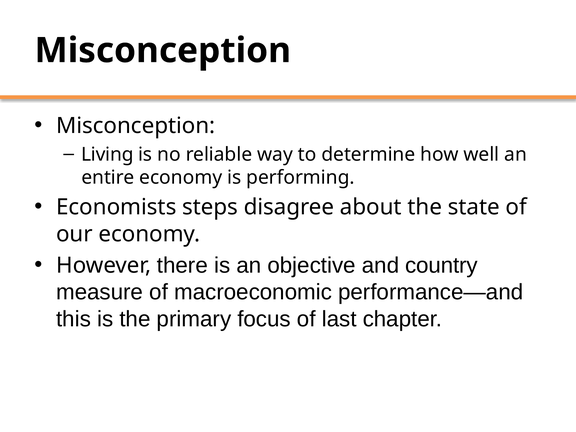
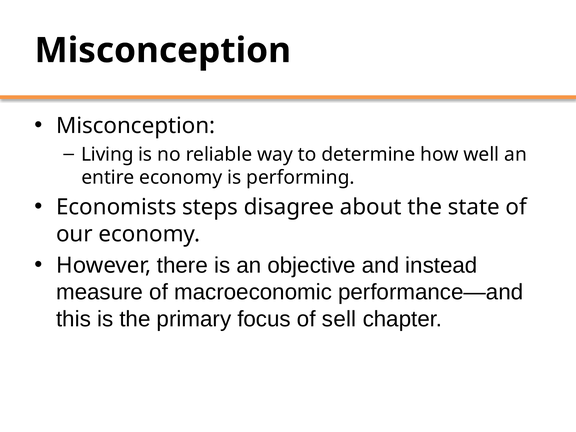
country: country -> instead
last: last -> sell
